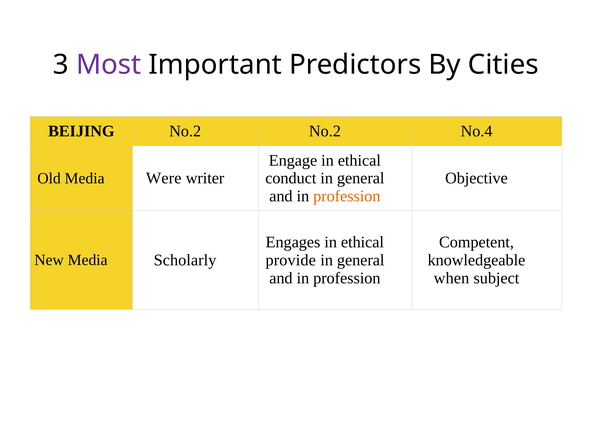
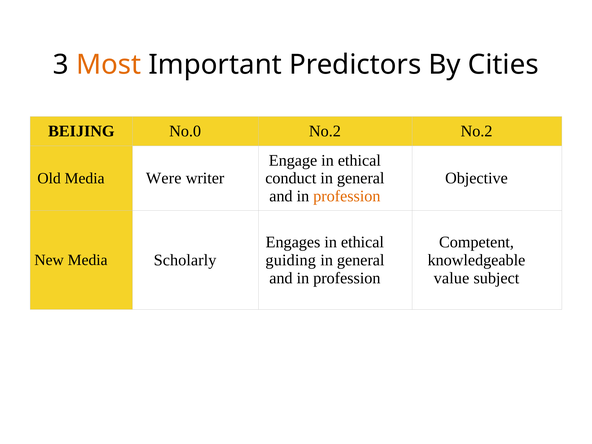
Most colour: purple -> orange
BEIJING No.2: No.2 -> No.0
No.2 No.4: No.4 -> No.2
provide: provide -> guiding
when: when -> value
